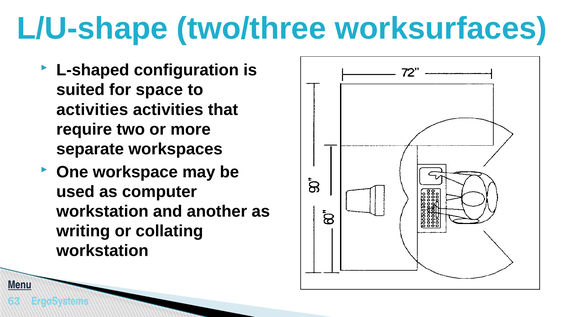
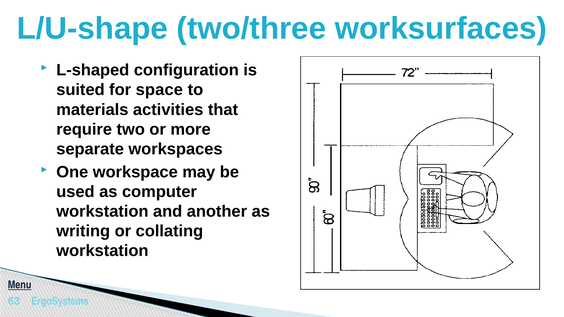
activities at (92, 110): activities -> materials
